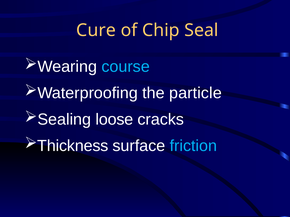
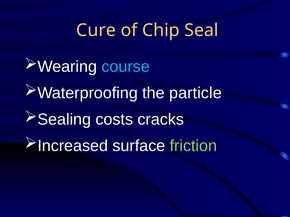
loose: loose -> costs
Thickness: Thickness -> Increased
friction colour: light blue -> light green
